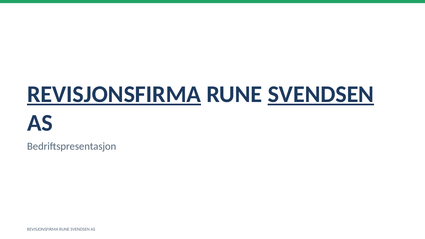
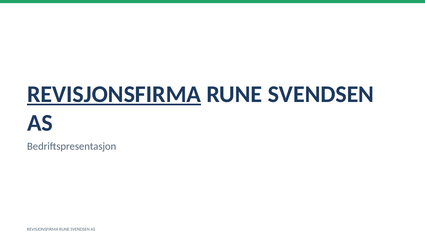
SVENDSEN at (321, 94) underline: present -> none
